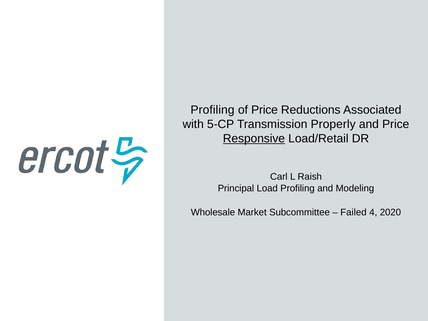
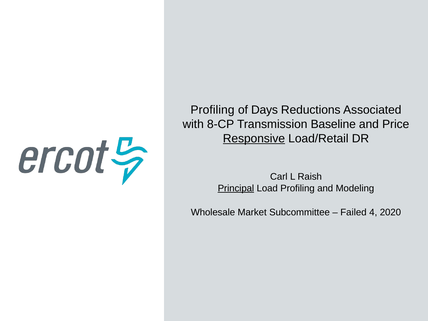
of Price: Price -> Days
5-CP: 5-CP -> 8-CP
Properly: Properly -> Baseline
Principal underline: none -> present
